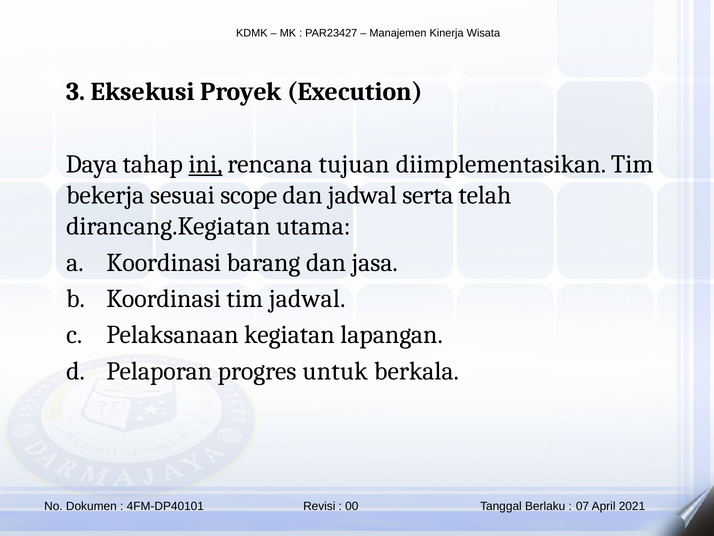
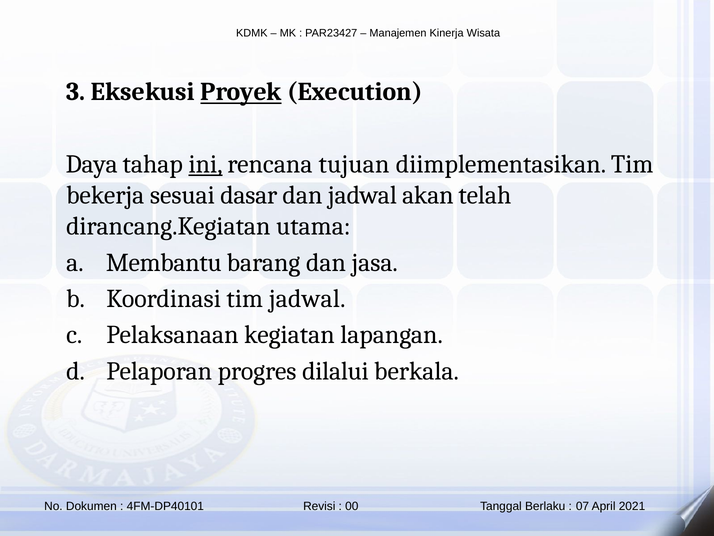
Proyek underline: none -> present
scope: scope -> dasar
serta: serta -> akan
Koordinasi at (164, 262): Koordinasi -> Membantu
untuk: untuk -> dilalui
